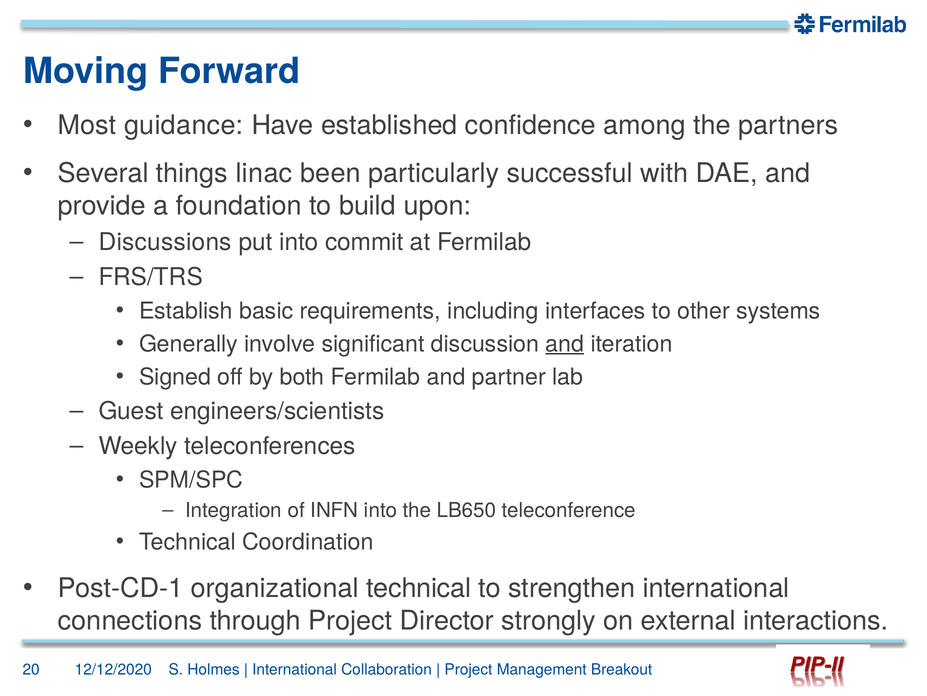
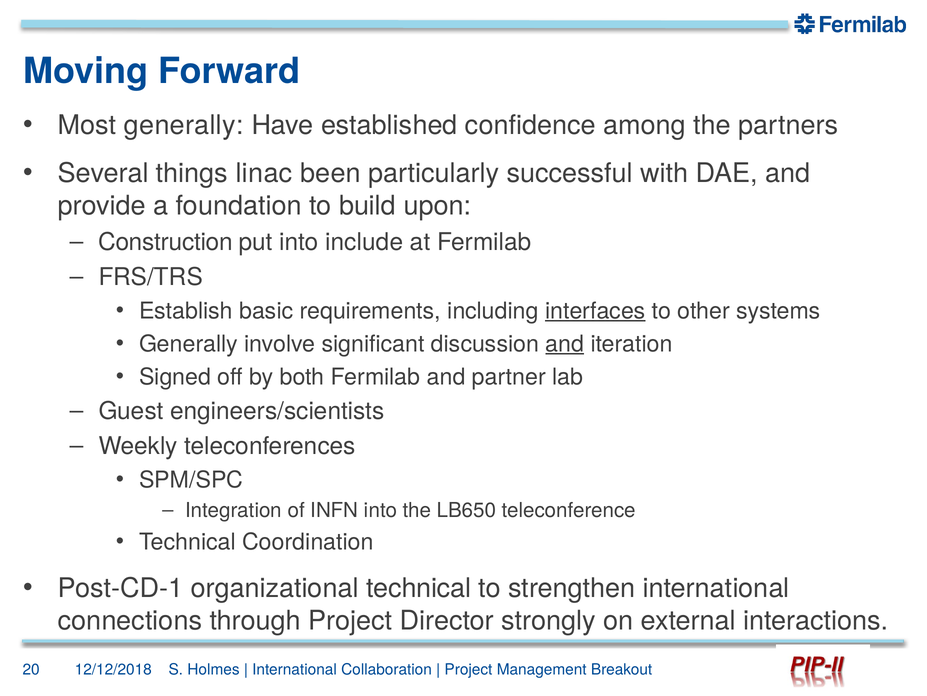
Most guidance: guidance -> generally
Discussions: Discussions -> Construction
commit: commit -> include
interfaces underline: none -> present
12/12/2020: 12/12/2020 -> 12/12/2018
